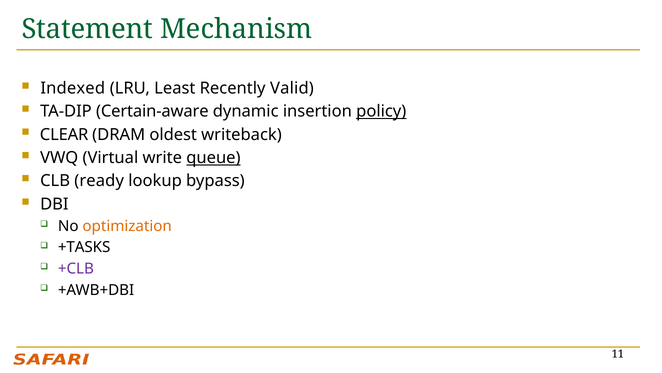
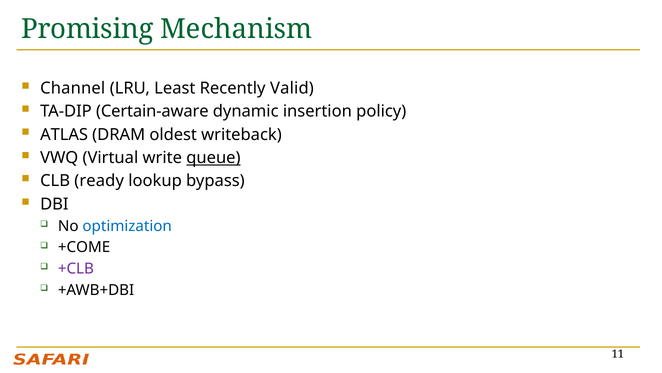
Statement: Statement -> Promising
Indexed: Indexed -> Channel
policy underline: present -> none
CLEAR: CLEAR -> ATLAS
optimization colour: orange -> blue
+TASKS: +TASKS -> +COME
